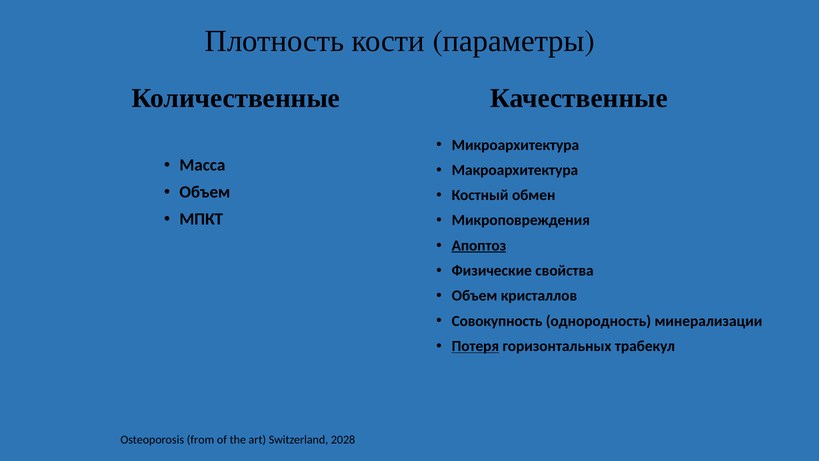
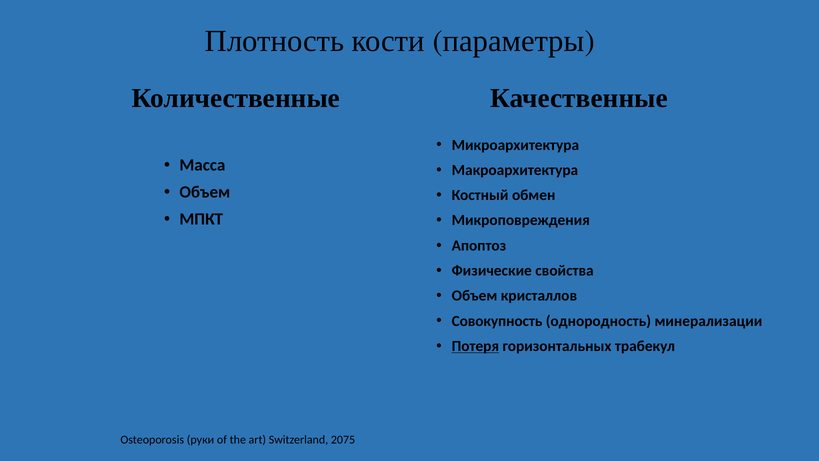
Апоптоз underline: present -> none
from: from -> руки
2028: 2028 -> 2075
